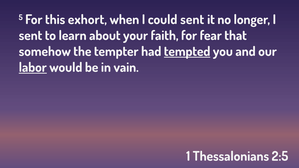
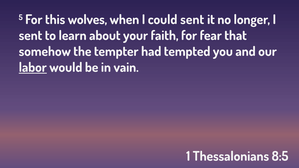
exhort: exhort -> wolves
tempted underline: present -> none
2:5: 2:5 -> 8:5
